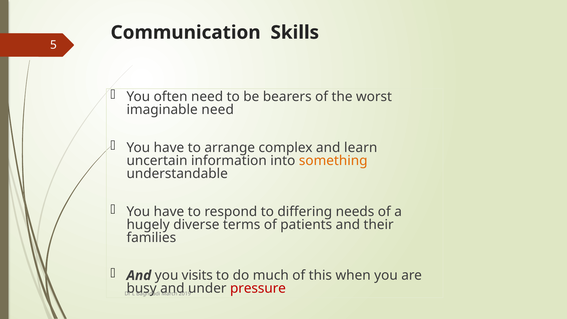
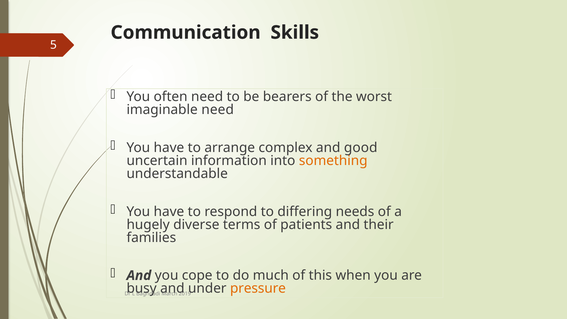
learn: learn -> good
visits: visits -> cope
pressure colour: red -> orange
